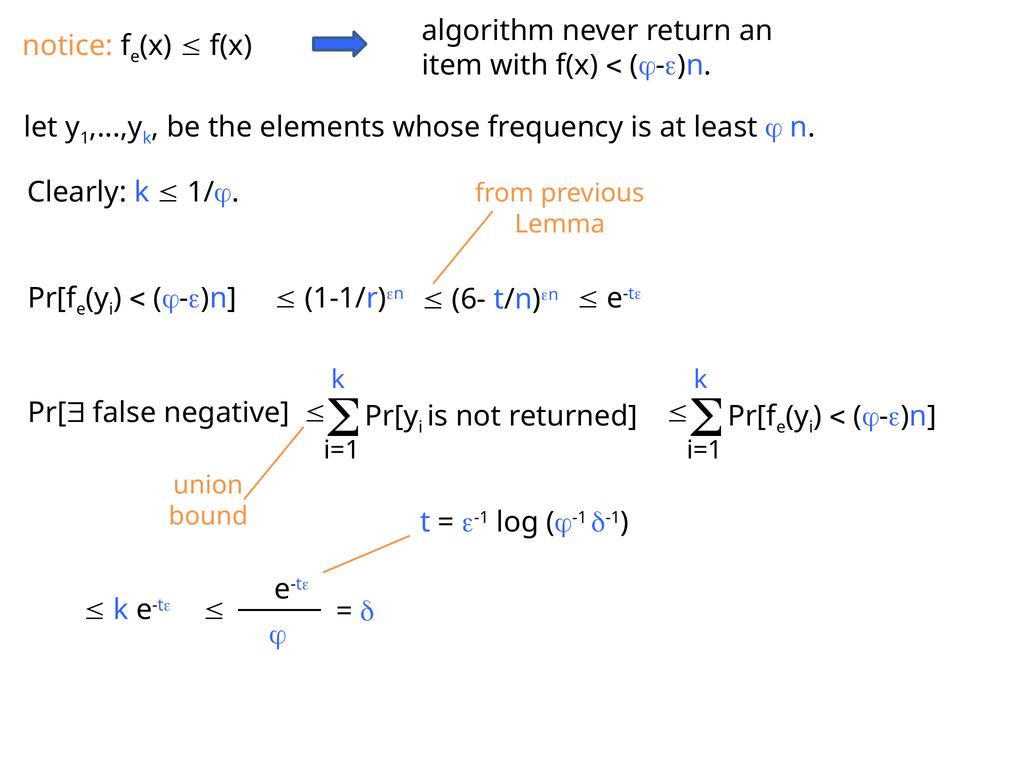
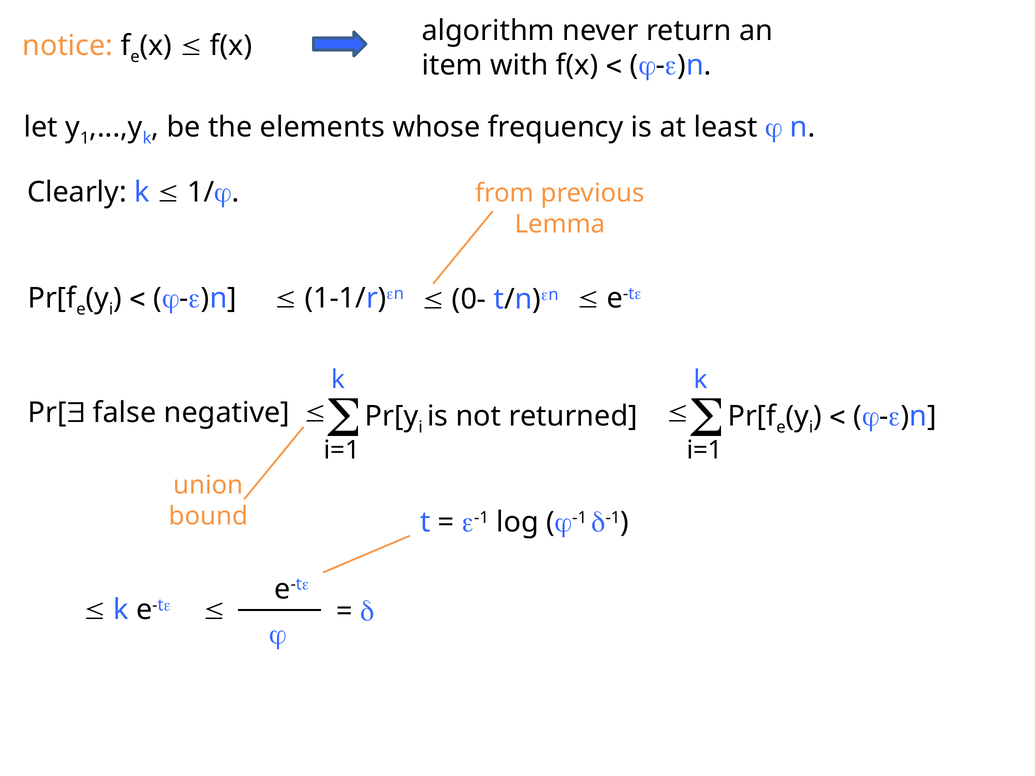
6-: 6- -> 0-
